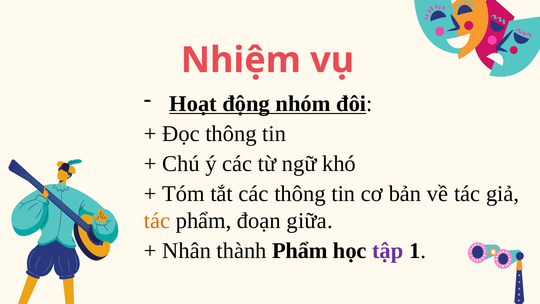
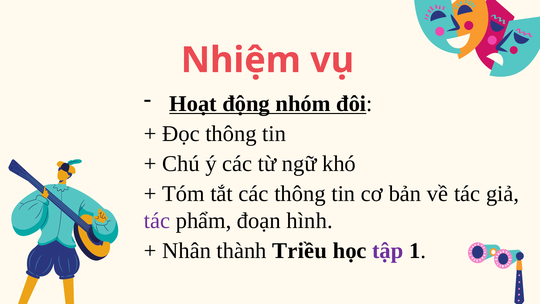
tác at (157, 220) colour: orange -> purple
giữa: giữa -> hình
thành Phẩm: Phẩm -> Triều
